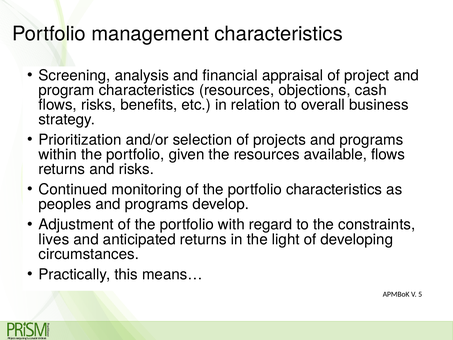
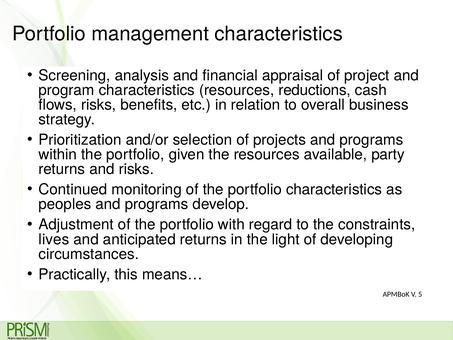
objections: objections -> reductions
available flows: flows -> party
